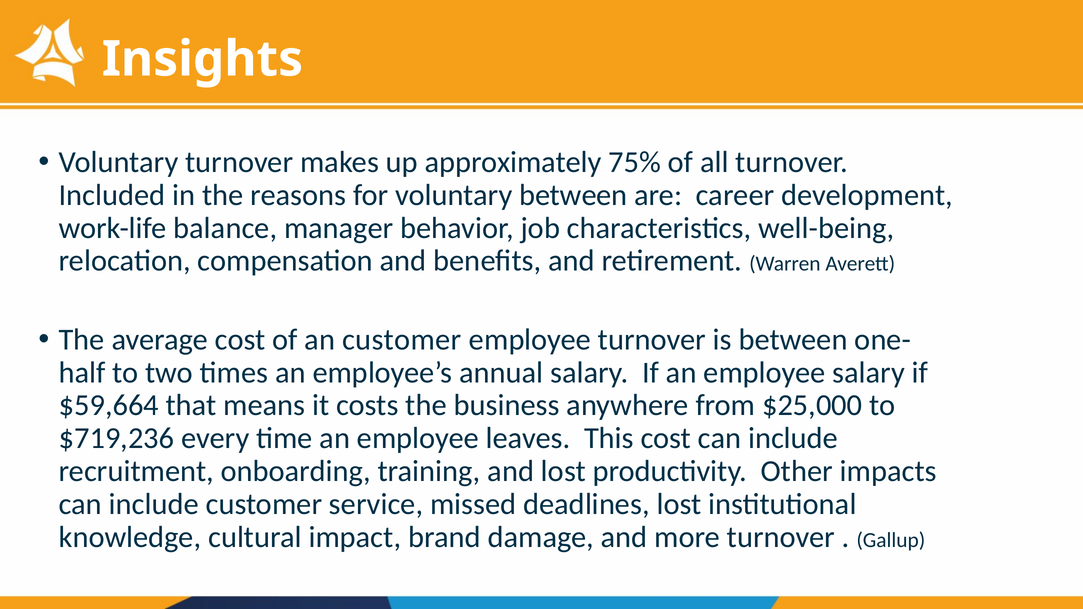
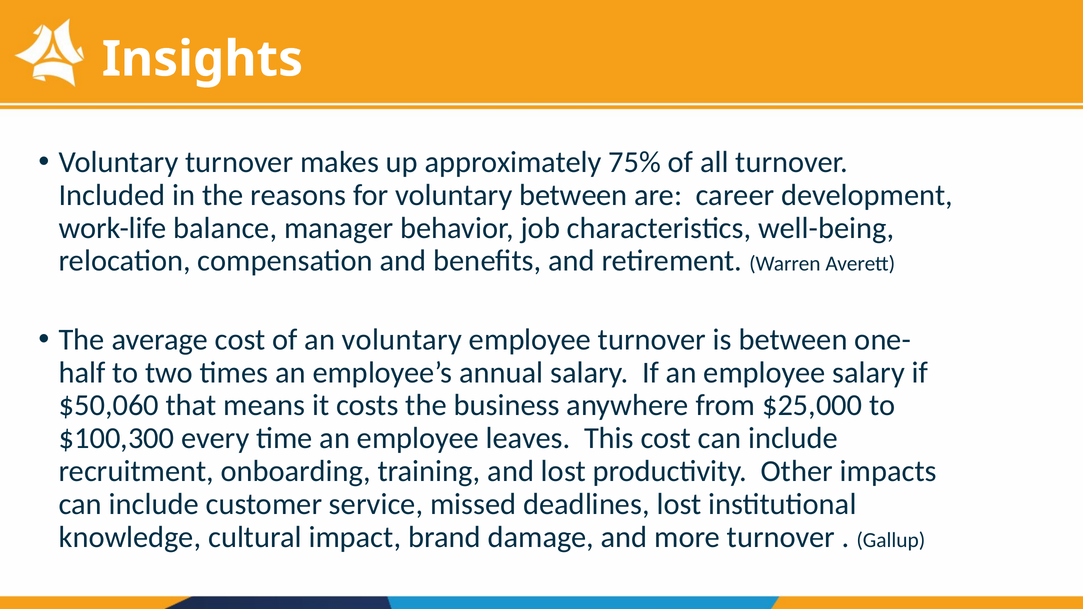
an customer: customer -> voluntary
$59,664: $59,664 -> $50,060
$719,236: $719,236 -> $100,300
